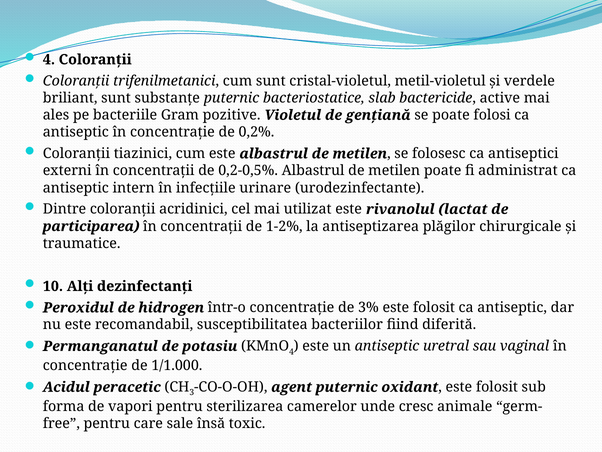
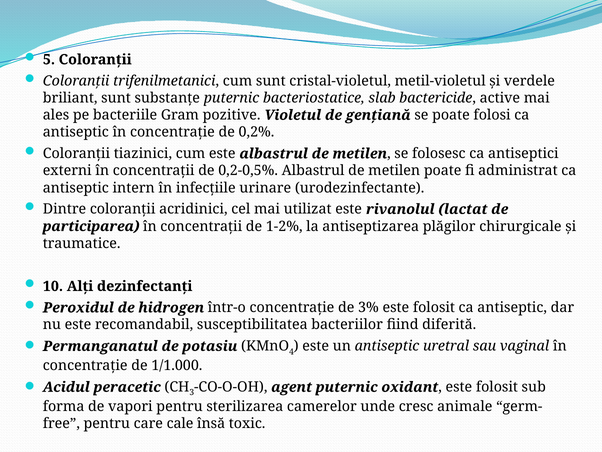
4 at (49, 60): 4 -> 5
sale: sale -> cale
